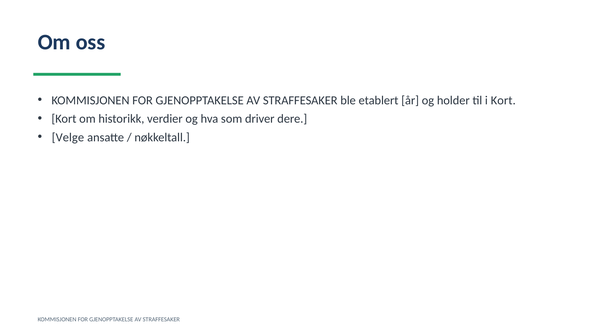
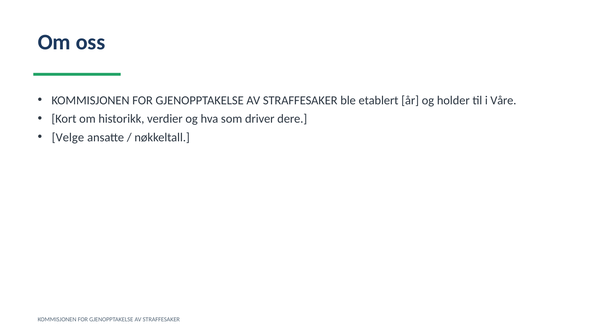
i Kort: Kort -> Våre
